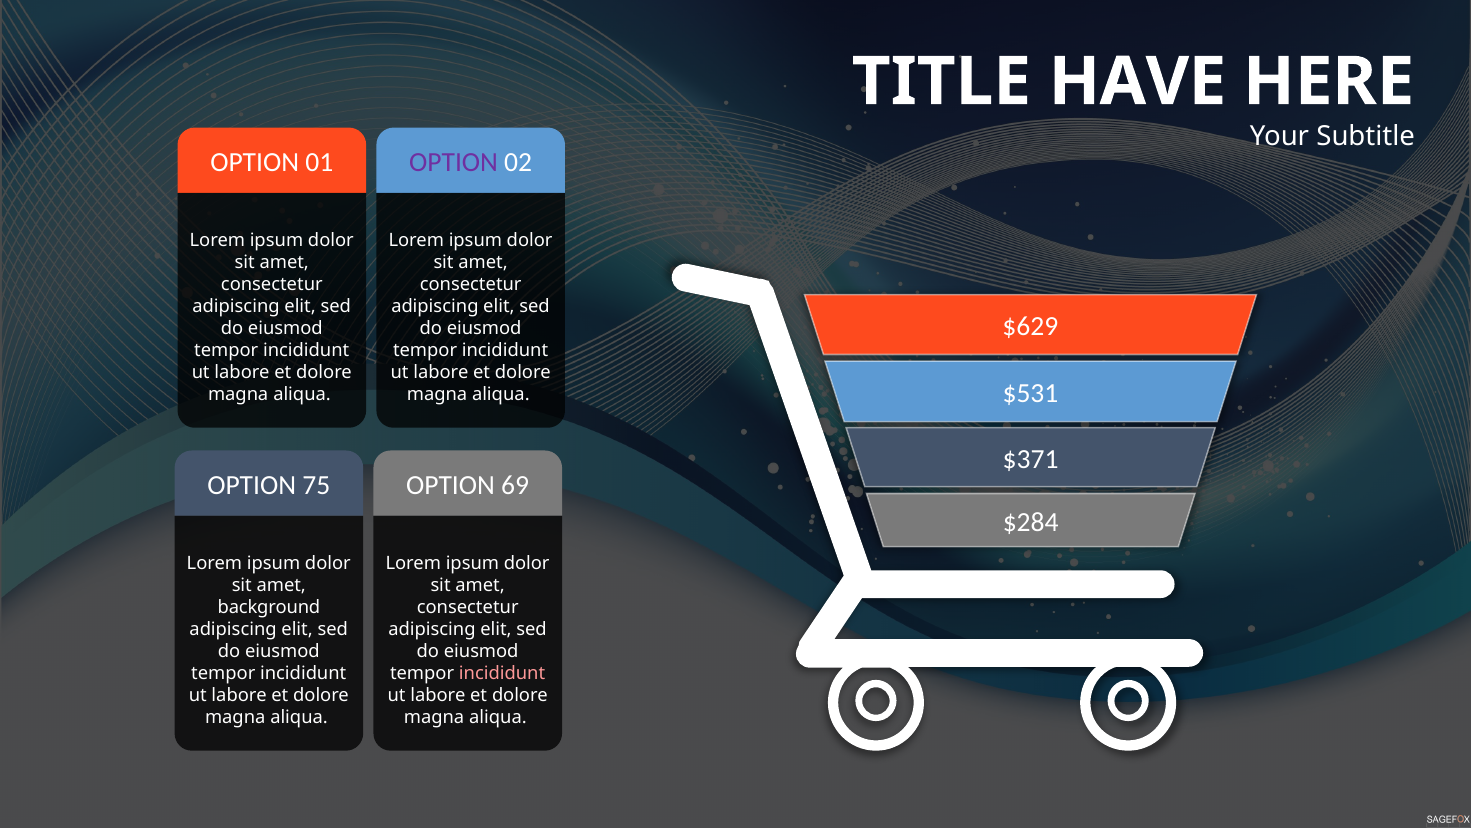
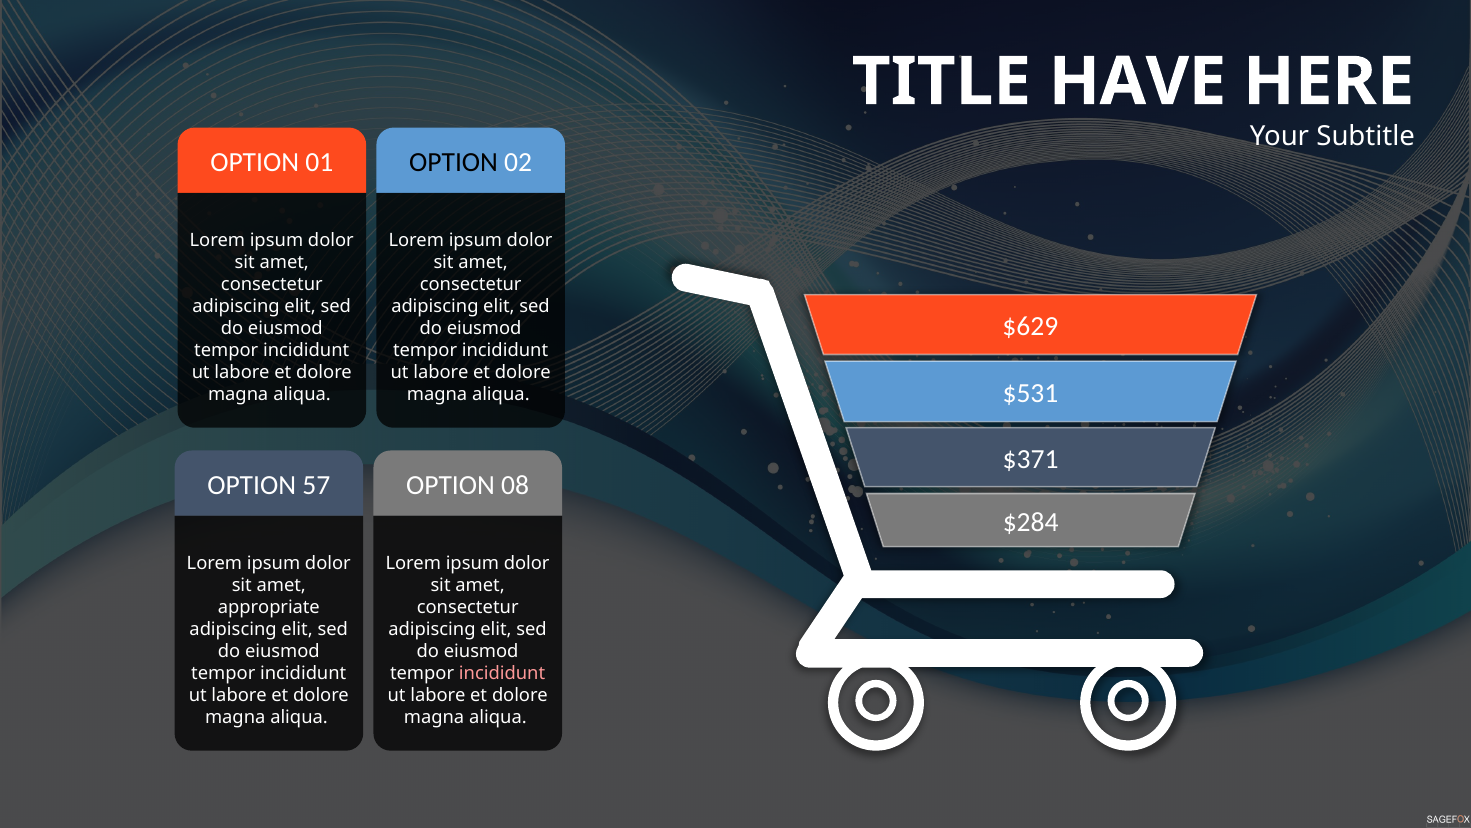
OPTION at (454, 162) colour: purple -> black
75: 75 -> 57
69: 69 -> 08
background: background -> appropriate
